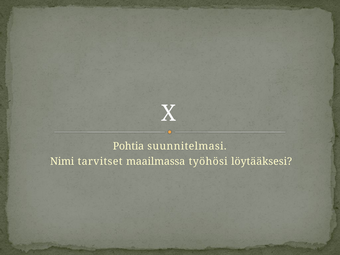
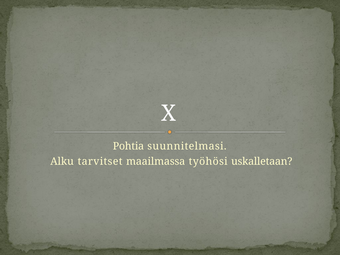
Nimi: Nimi -> Alku
löytääksesi: löytääksesi -> uskalletaan
